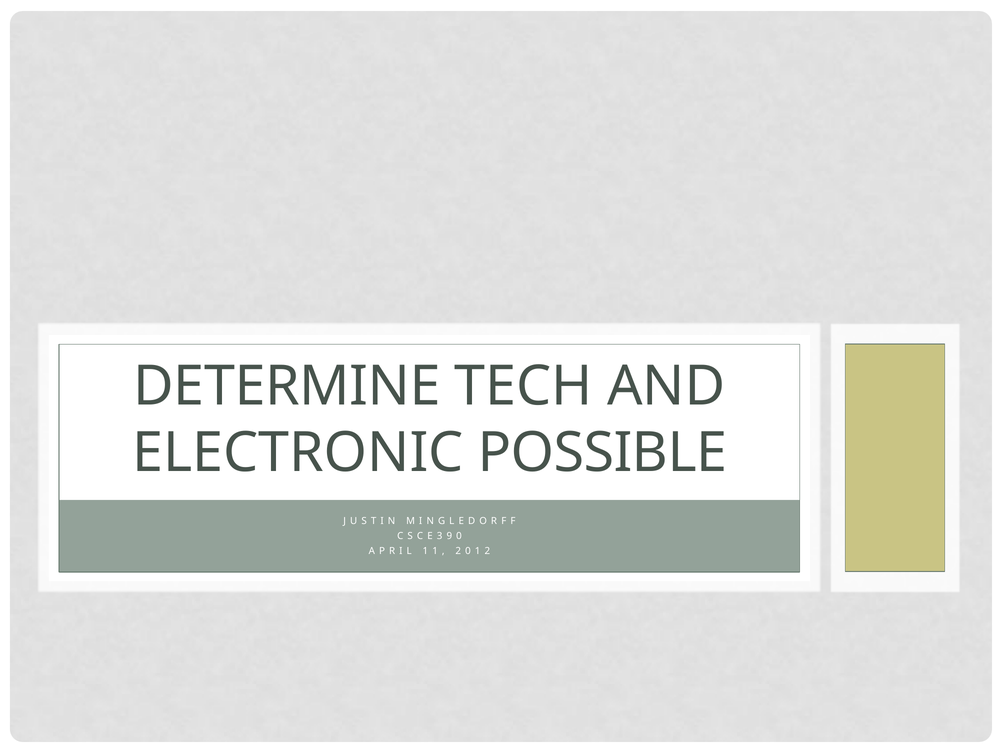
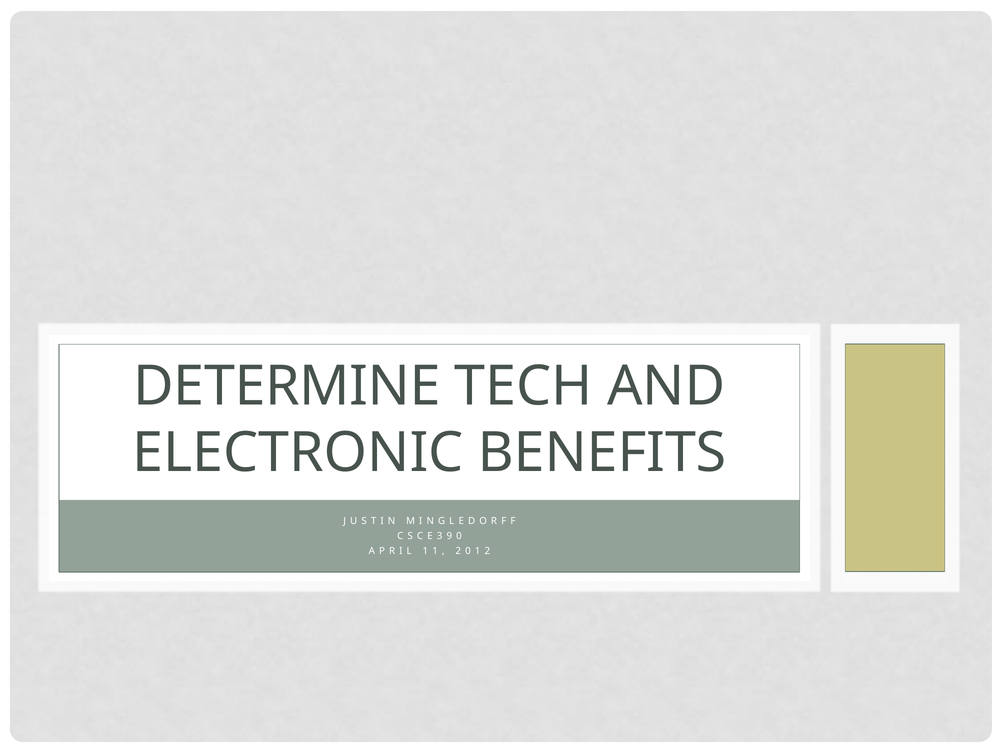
POSSIBLE: POSSIBLE -> BENEFITS
